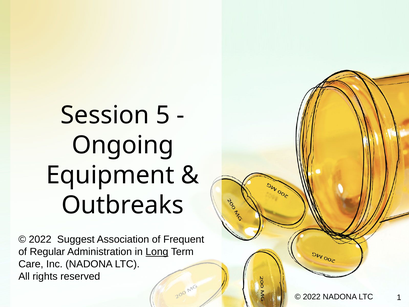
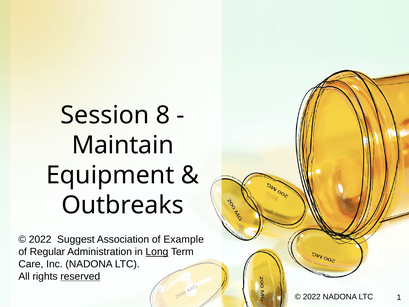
5: 5 -> 8
Ongoing: Ongoing -> Maintain
Frequent: Frequent -> Example
reserved underline: none -> present
